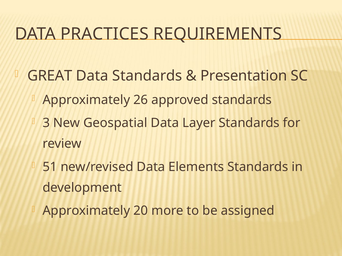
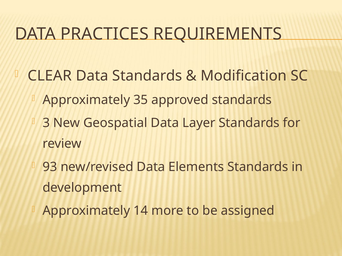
GREAT: GREAT -> CLEAR
Presentation: Presentation -> Modification
26: 26 -> 35
51: 51 -> 93
20: 20 -> 14
